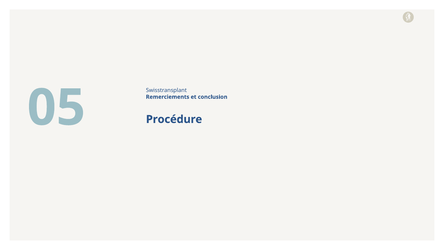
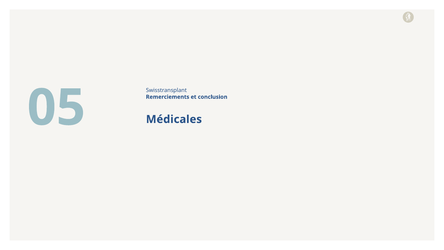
Procédure: Procédure -> Médicales
